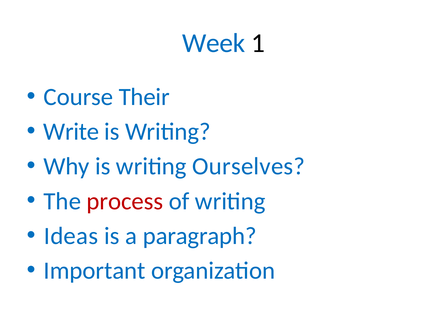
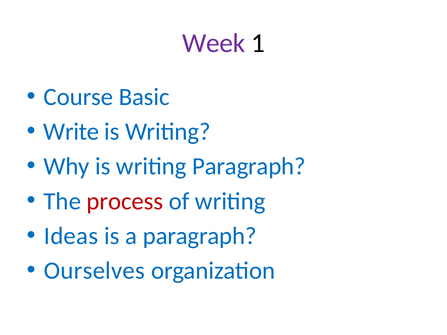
Week colour: blue -> purple
Their: Their -> Basic
writing Ourselves: Ourselves -> Paragraph
Important: Important -> Ourselves
